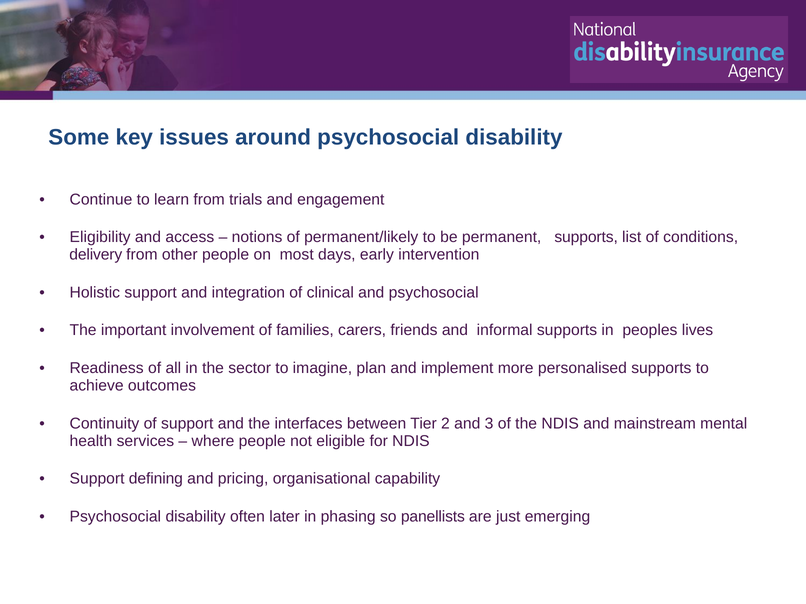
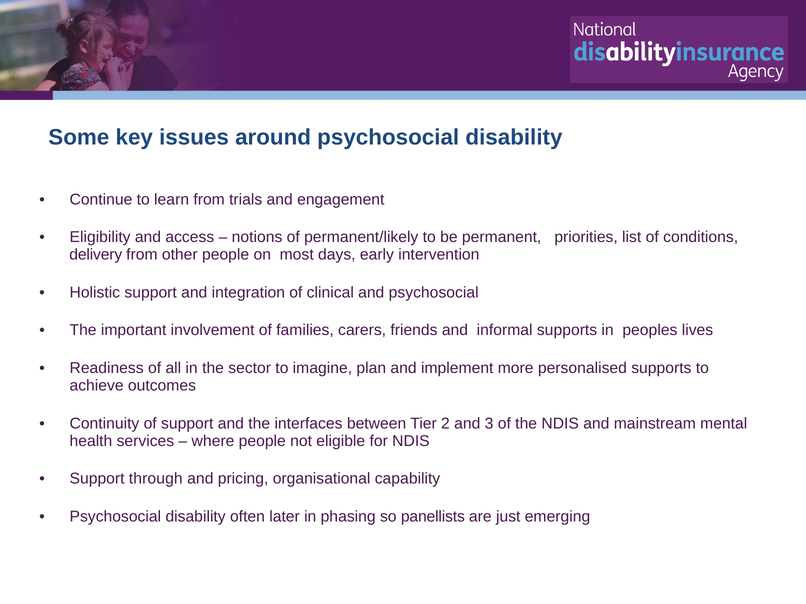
permanent supports: supports -> priorities
defining: defining -> through
